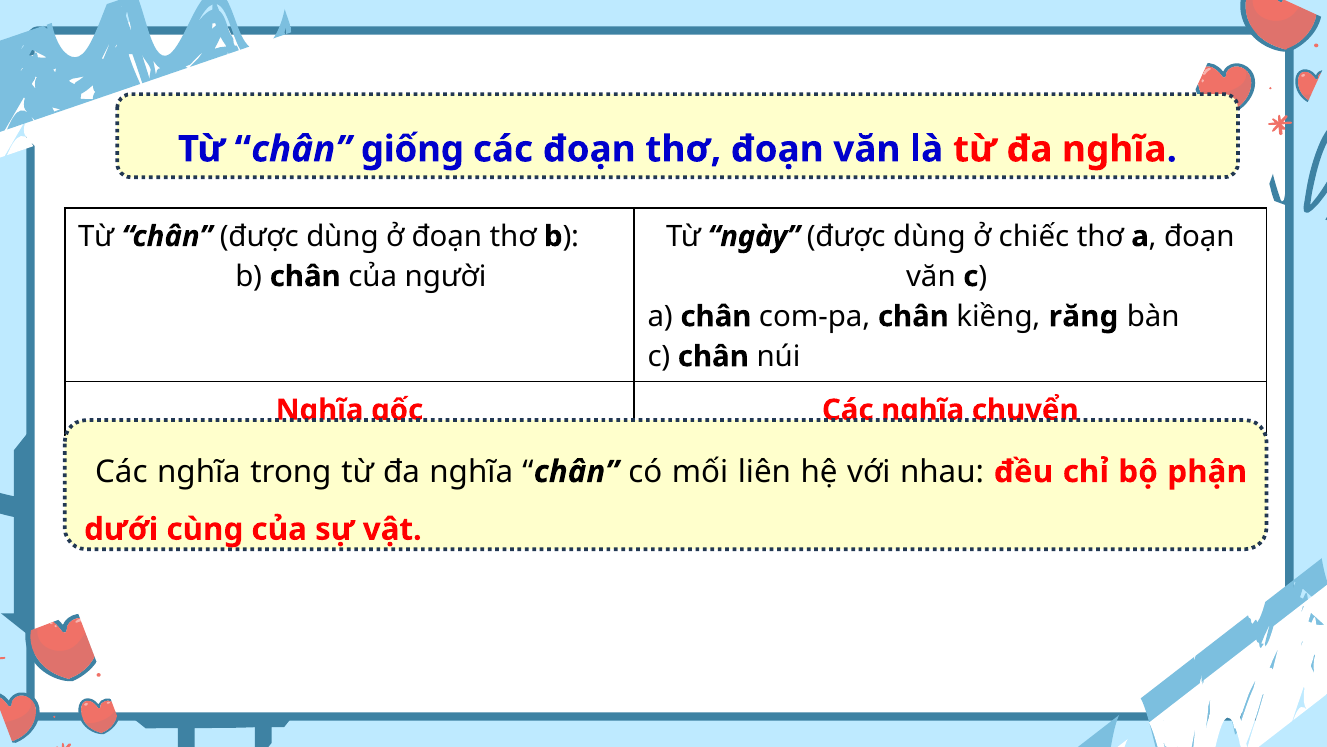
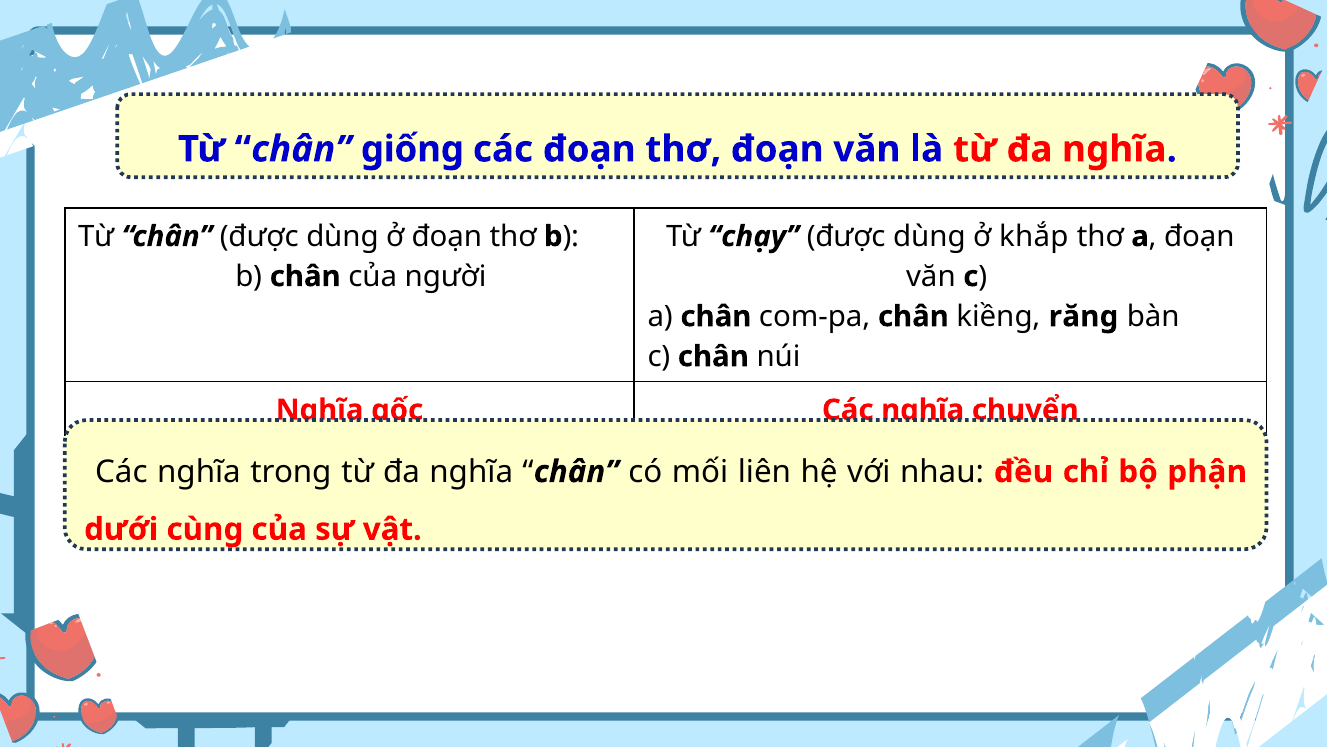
ngày: ngày -> chạy
chiếc: chiếc -> khắp
